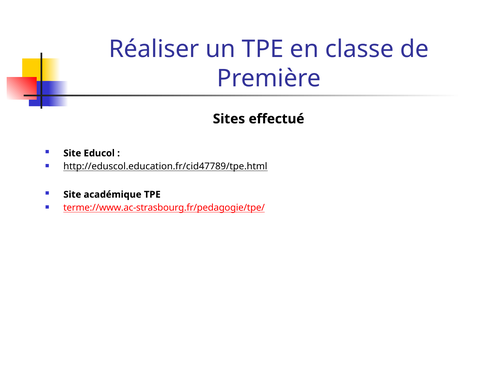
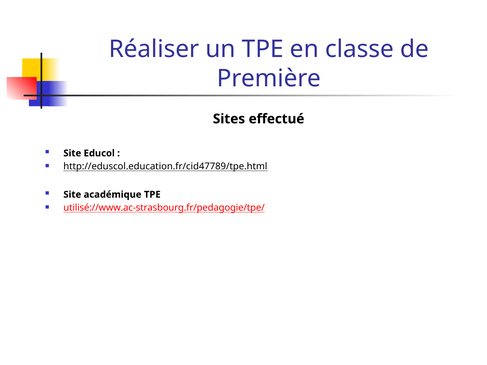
terme://www.ac-strasbourg.fr/pedagogie/tpe/: terme://www.ac-strasbourg.fr/pedagogie/tpe/ -> utilisé://www.ac-strasbourg.fr/pedagogie/tpe/
